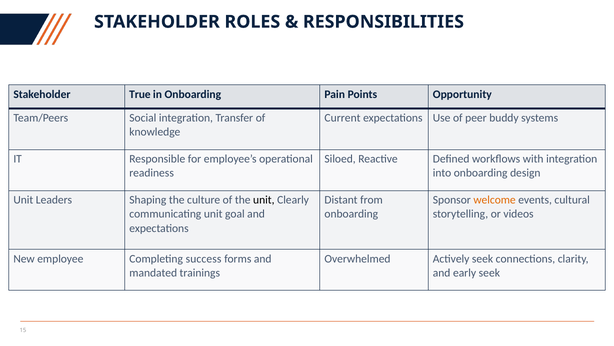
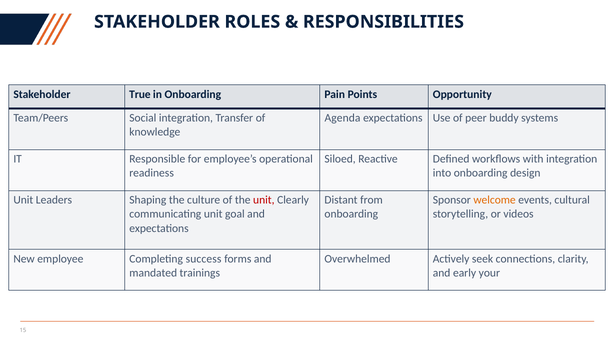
Current: Current -> Agenda
unit at (264, 200) colour: black -> red
early seek: seek -> your
